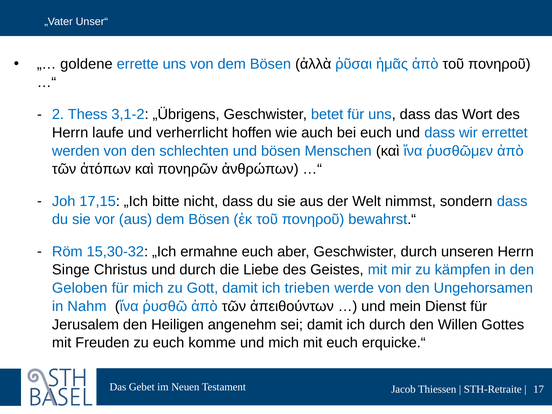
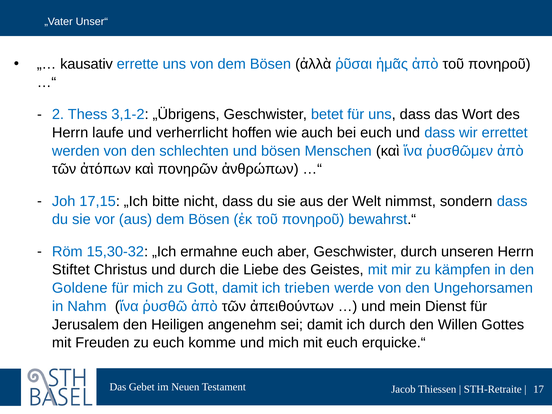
goldene: goldene -> kausativ
Singe: Singe -> Stiftet
Geloben: Geloben -> Goldene
